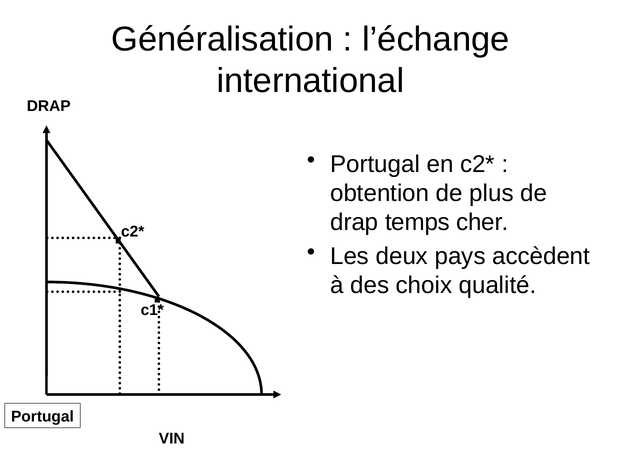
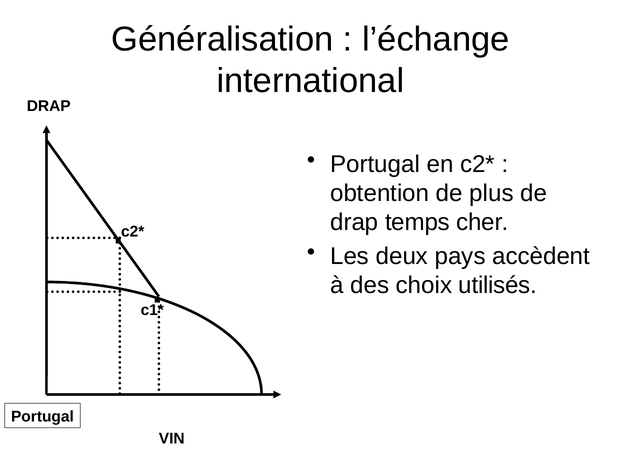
qualité: qualité -> utilisés
